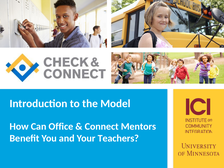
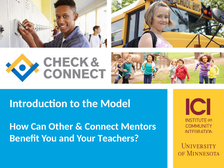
Office: Office -> Other
